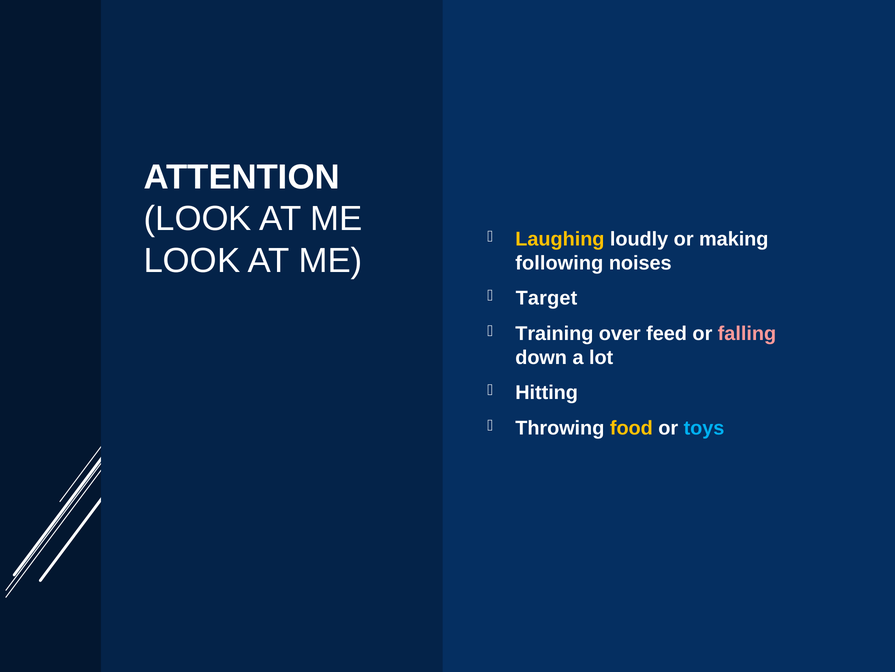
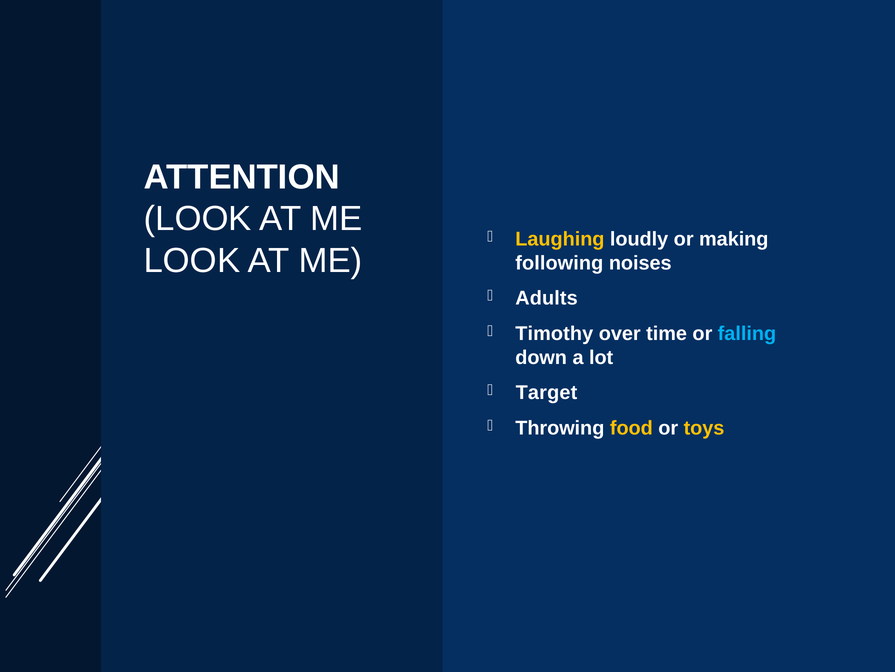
Target: Target -> Adults
Training: Training -> Timothy
feed: feed -> time
falling colour: pink -> light blue
Hitting: Hitting -> Target
toys colour: light blue -> yellow
